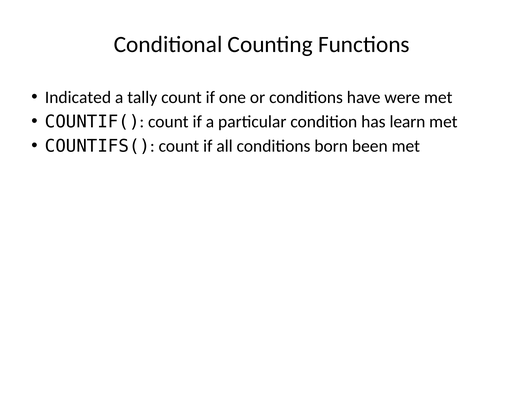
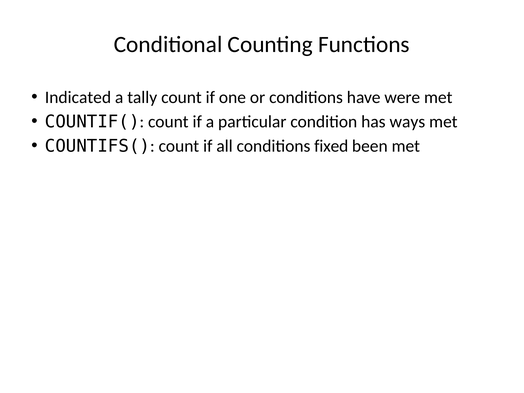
learn: learn -> ways
born: born -> fixed
